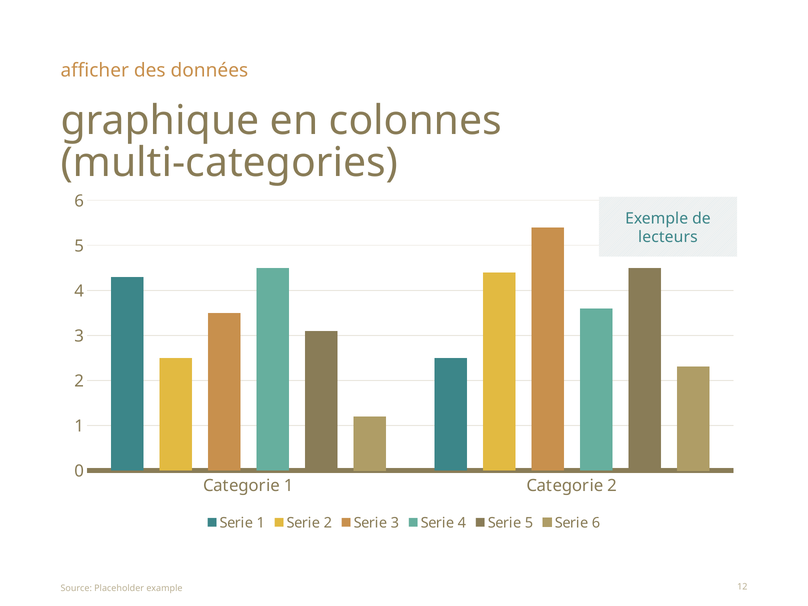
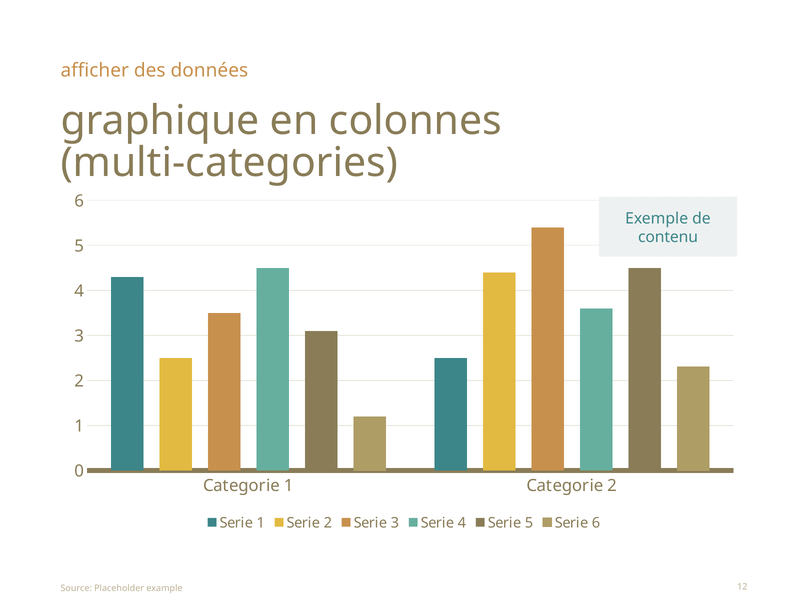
lecteurs: lecteurs -> contenu
